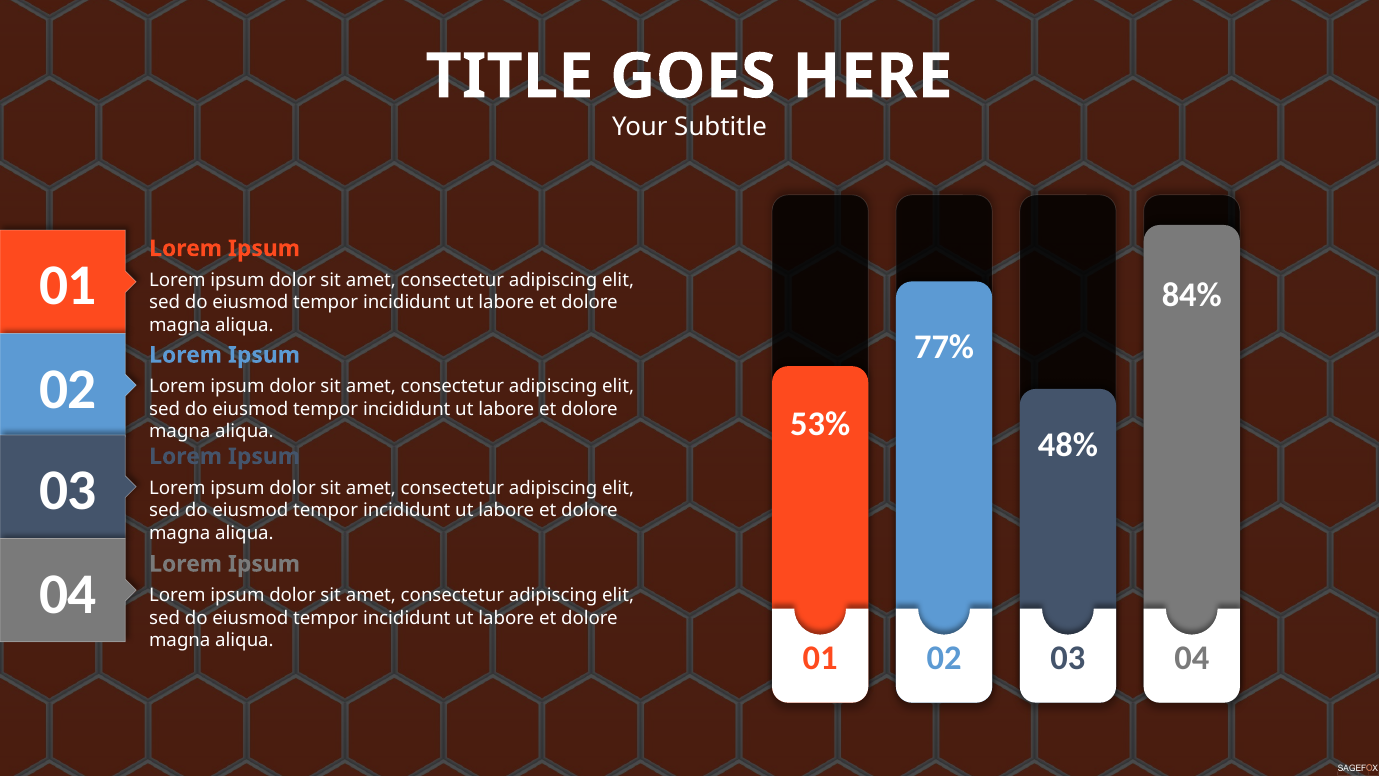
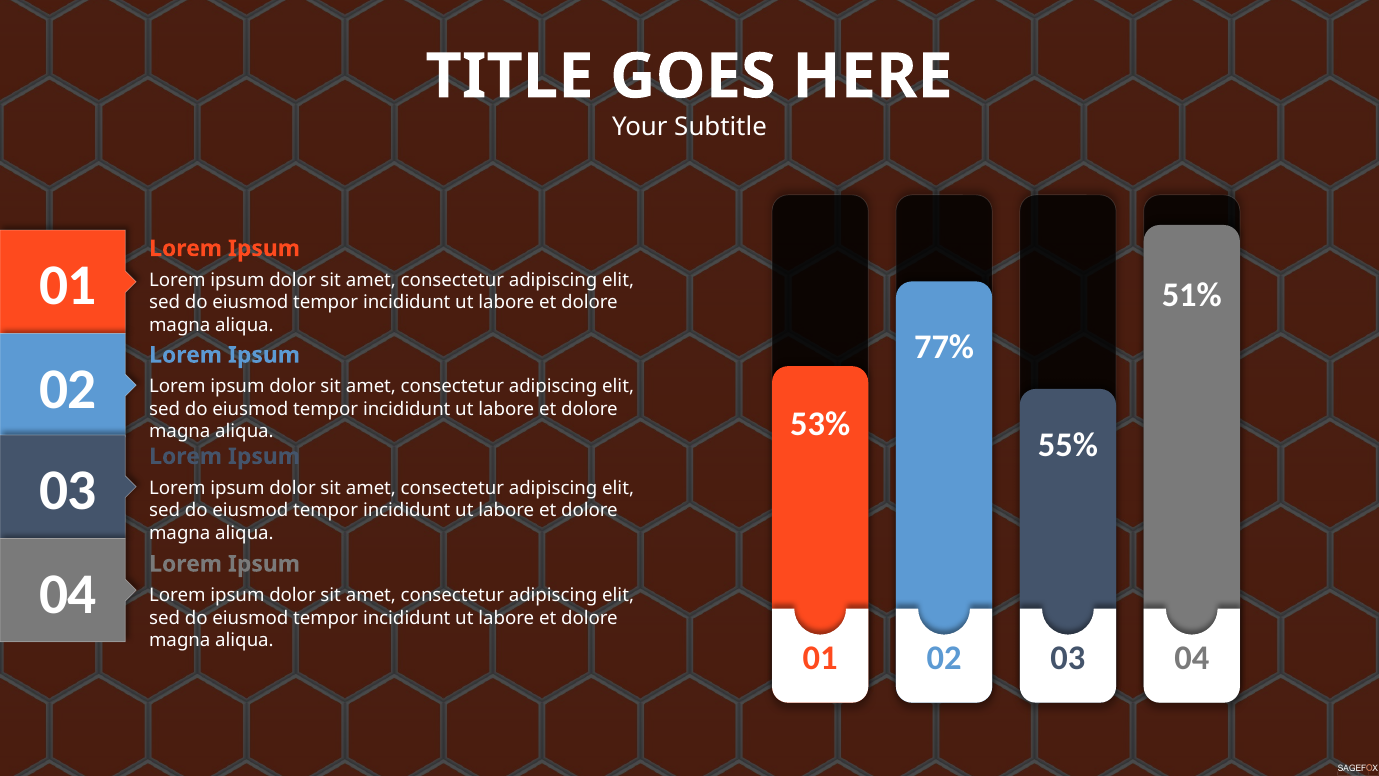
84%: 84% -> 51%
48%: 48% -> 55%
